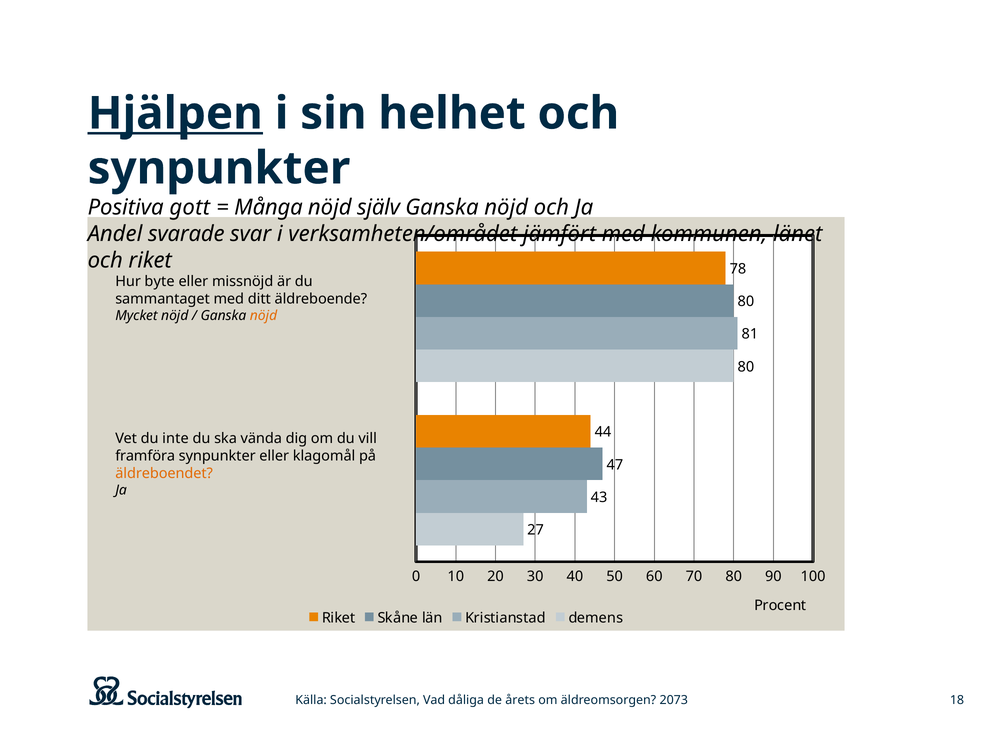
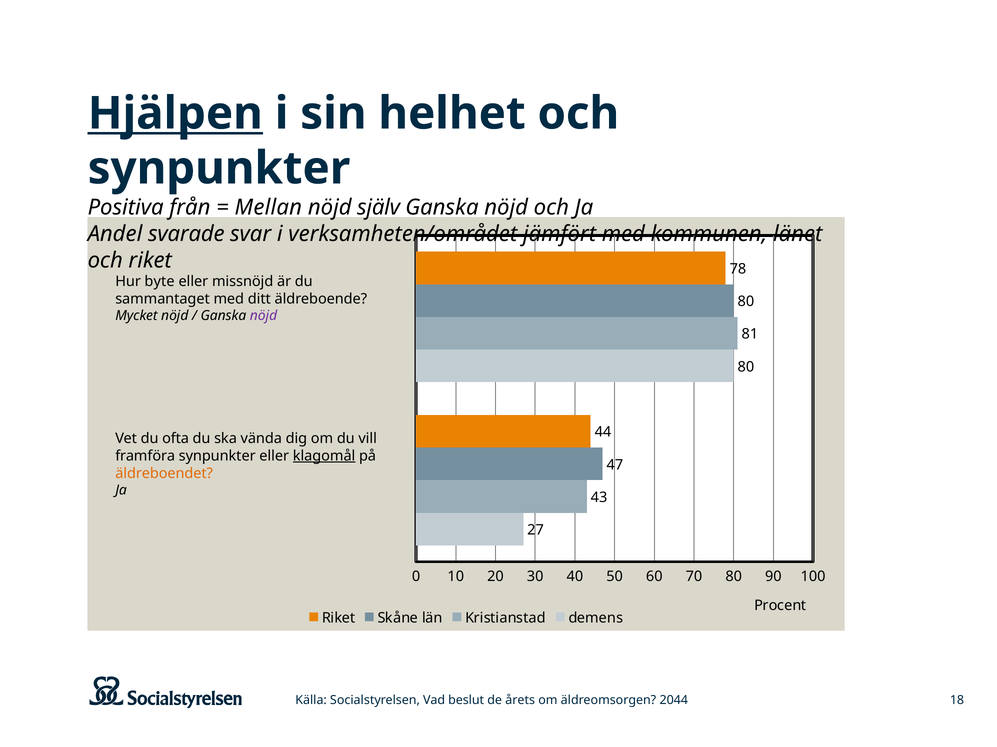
gott: gott -> från
Många: Många -> Mellan
nöjd at (264, 316) colour: orange -> purple
inte: inte -> ofta
klagomål underline: none -> present
dåliga: dåliga -> beslut
2073: 2073 -> 2044
